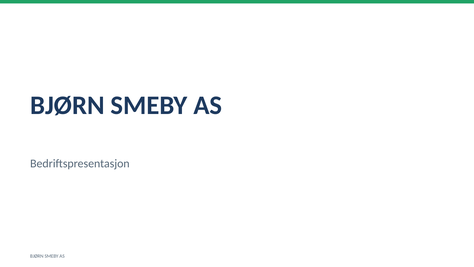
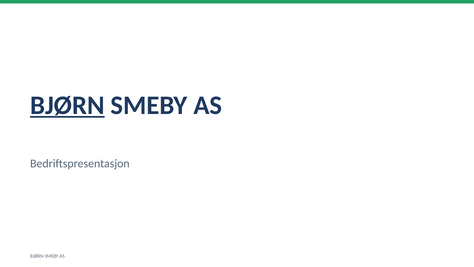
BJØRN at (67, 105) underline: none -> present
